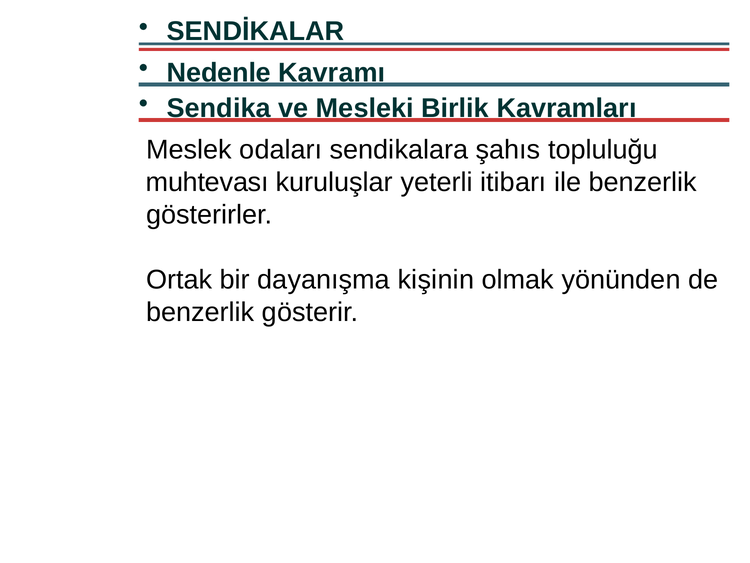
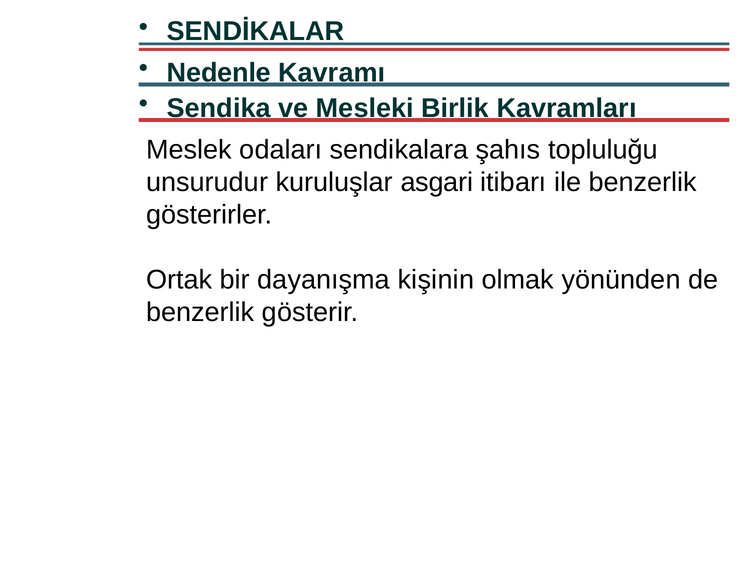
muhtevası: muhtevası -> unsurudur
yeterli: yeterli -> asgari
